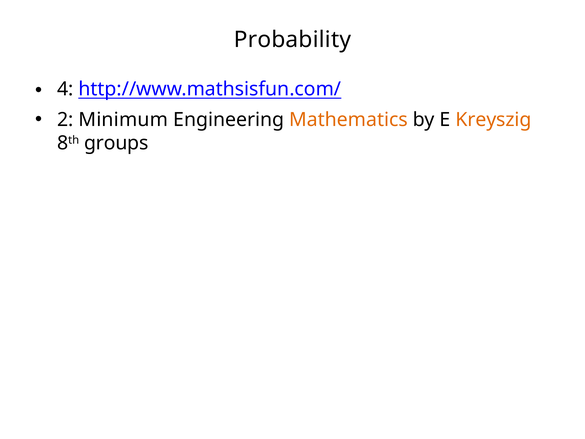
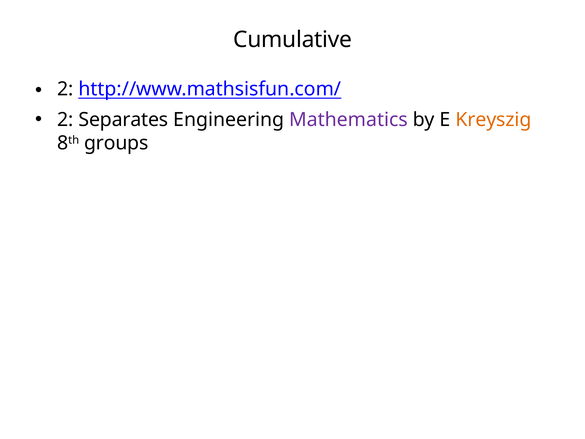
Probability: Probability -> Cumulative
4 at (65, 89): 4 -> 2
Minimum: Minimum -> Separates
Mathematics colour: orange -> purple
